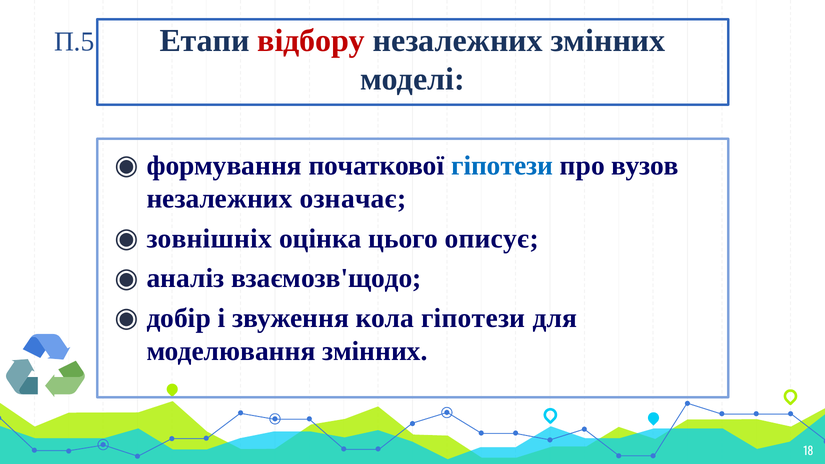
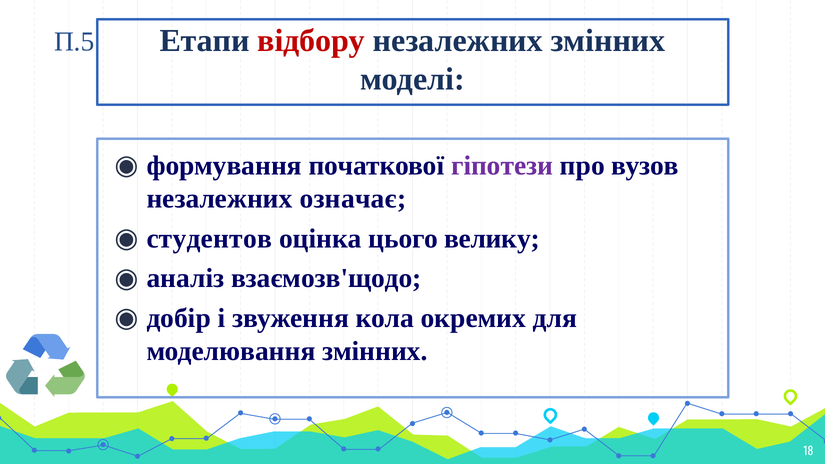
гіпотези at (502, 166) colour: blue -> purple
зовнішніх: зовнішніх -> студентов
описує: описує -> велику
кола гіпотези: гіпотези -> окремих
